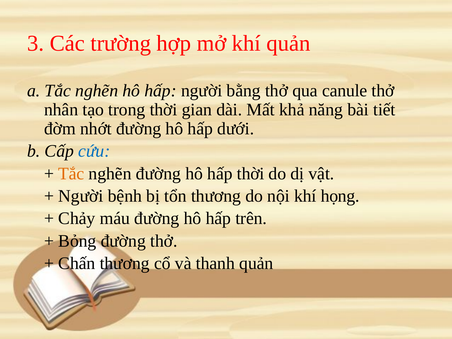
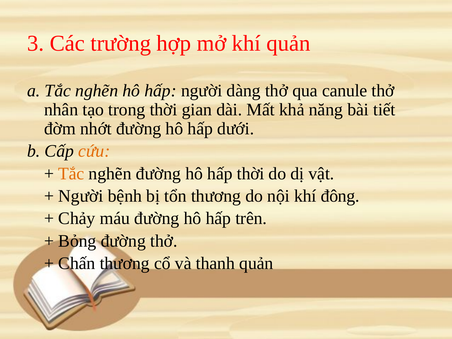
bằng: bằng -> dàng
cứu colour: blue -> orange
họng: họng -> đông
